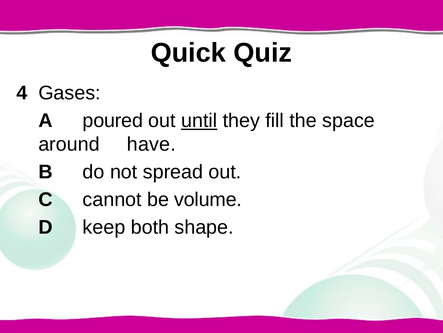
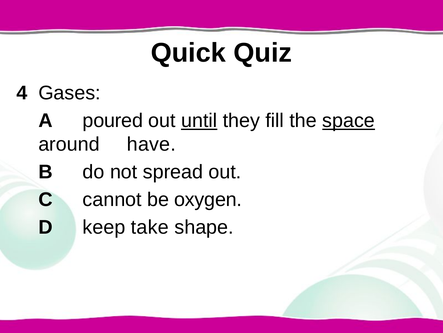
space underline: none -> present
volume: volume -> oxygen
both: both -> take
